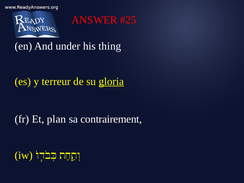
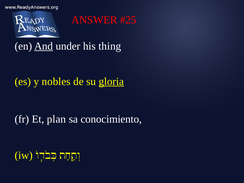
And underline: none -> present
terreur: terreur -> nobles
contrairement: contrairement -> conocimiento
